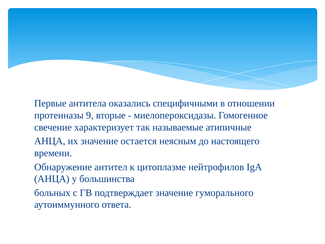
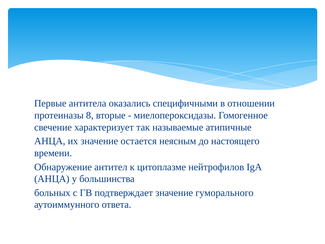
9: 9 -> 8
